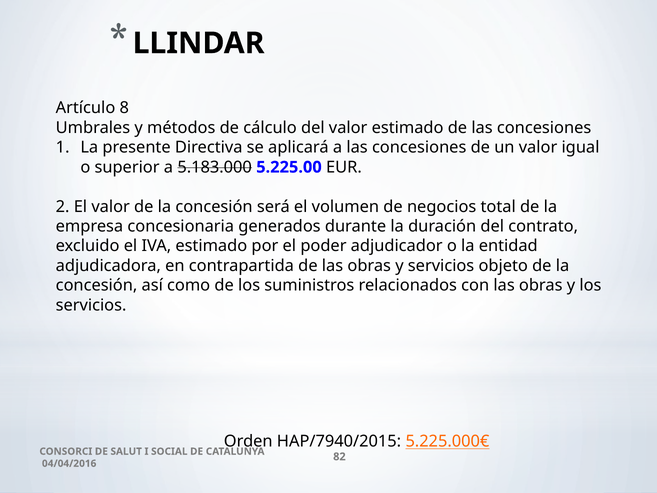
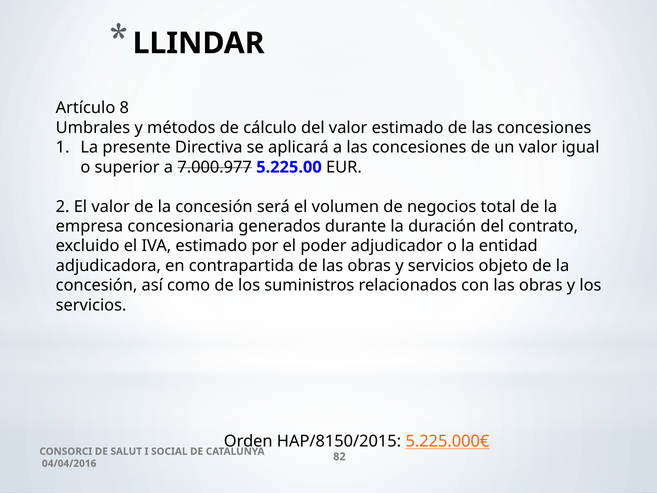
5.183.000: 5.183.000 -> 7.000.977
HAP/7940/2015: HAP/7940/2015 -> HAP/8150/2015
